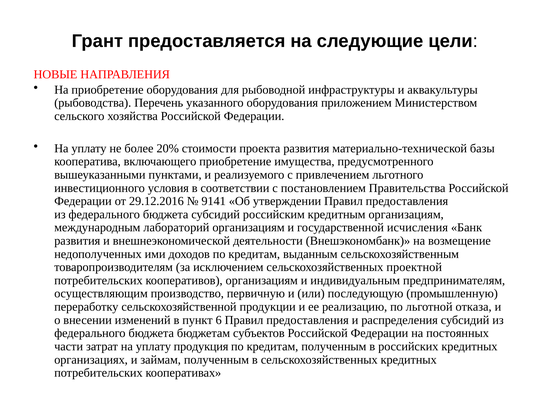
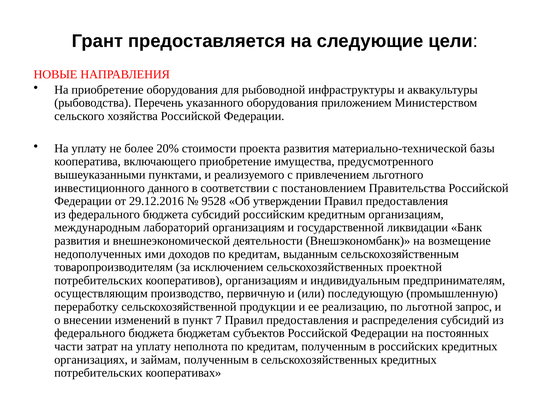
условия: условия -> данного
9141: 9141 -> 9528
исчисления: исчисления -> ликвидации
отказа: отказа -> запрос
6: 6 -> 7
продукция: продукция -> неполнота
